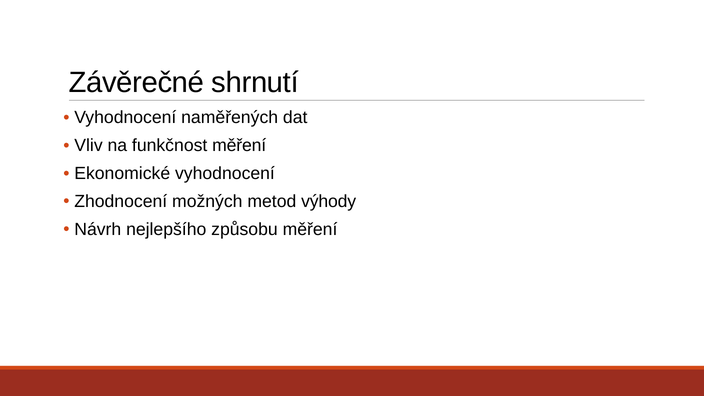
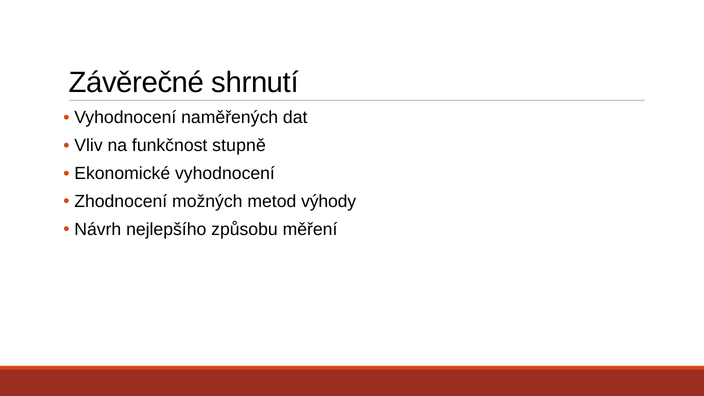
funkčnost měření: měření -> stupně
